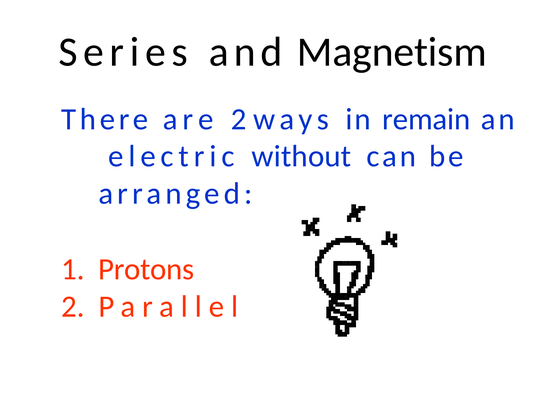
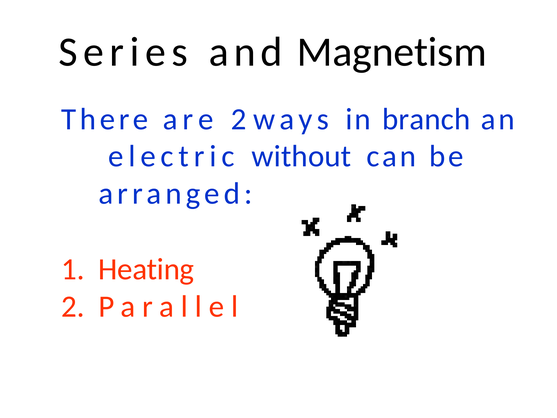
remain: remain -> branch
Protons: Protons -> Heating
